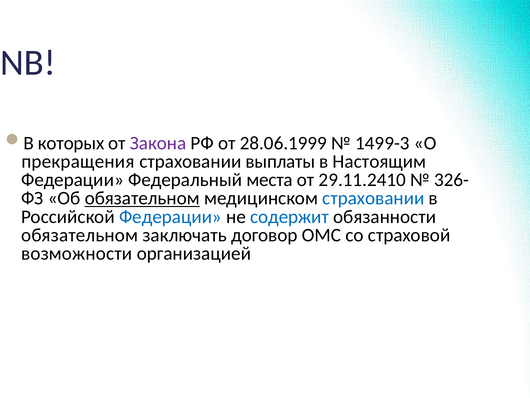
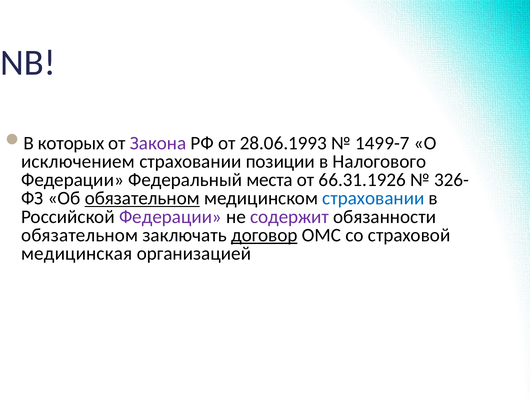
28.06.1999: 28.06.1999 -> 28.06.1993
1499-3: 1499-3 -> 1499-7
прекращения: прекращения -> исключением
выплаты: выплаты -> позиции
Настоящим: Настоящим -> Налогового
29.11.2410: 29.11.2410 -> 66.31.1926
Федерации at (170, 216) colour: blue -> purple
содержит colour: blue -> purple
договор underline: none -> present
возможности: возможности -> медицинская
